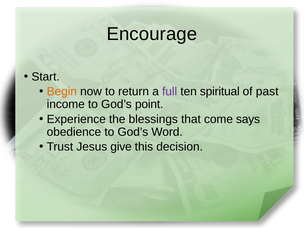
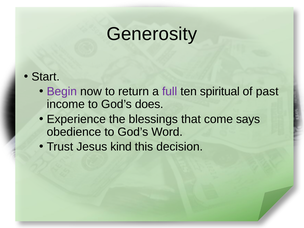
Encourage: Encourage -> Generosity
Begin colour: orange -> purple
point: point -> does
give: give -> kind
